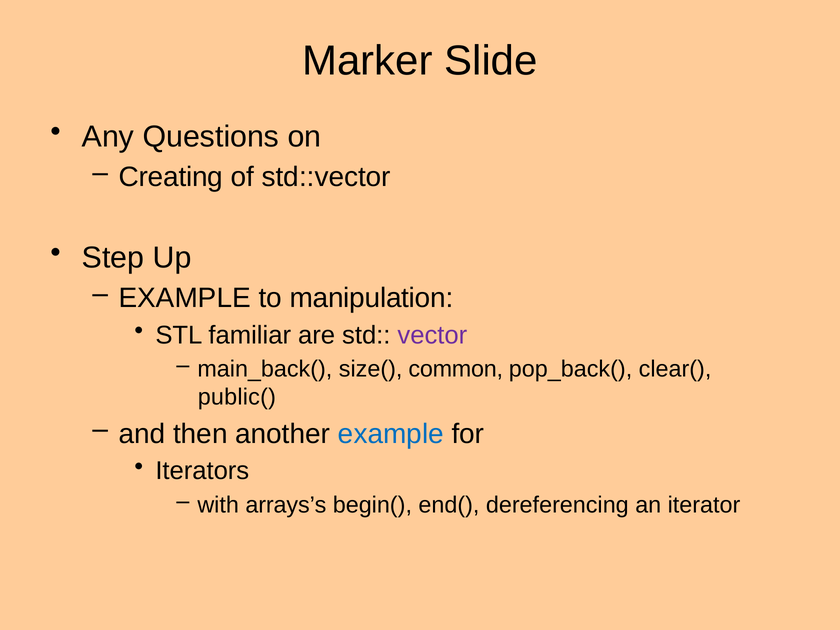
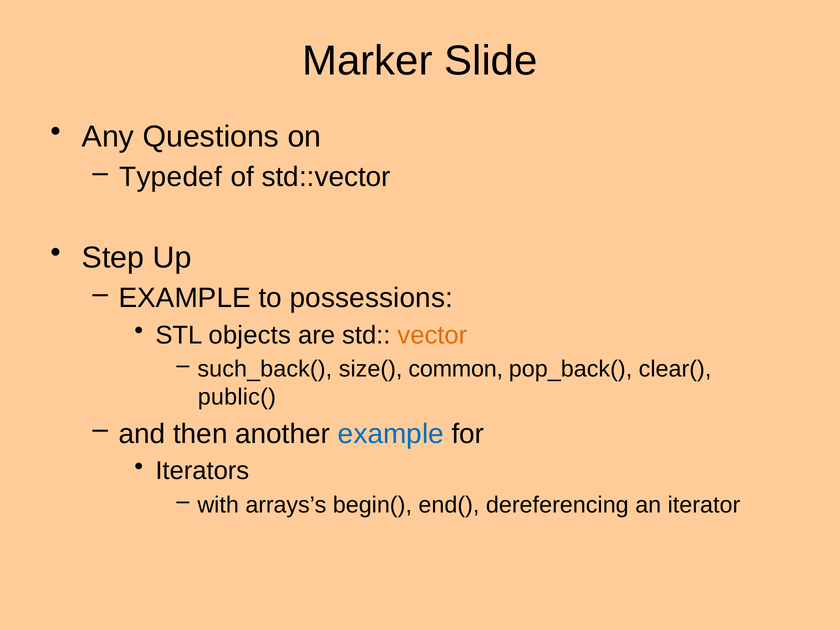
Creating: Creating -> Typedef
manipulation: manipulation -> possessions
familiar: familiar -> objects
vector colour: purple -> orange
main_back(: main_back( -> such_back(
